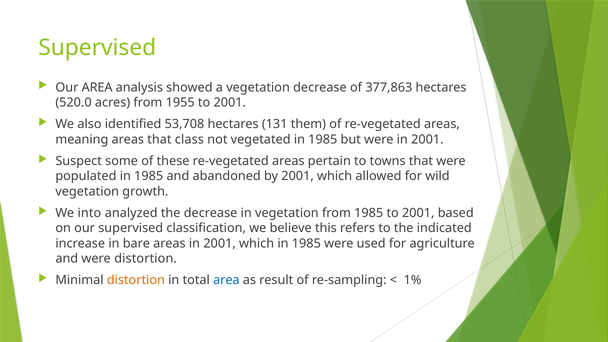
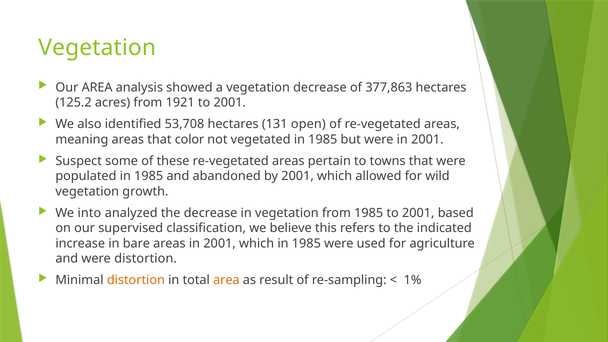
Supervised at (97, 48): Supervised -> Vegetation
520.0: 520.0 -> 125.2
1955: 1955 -> 1921
them: them -> open
class: class -> color
area at (226, 280) colour: blue -> orange
